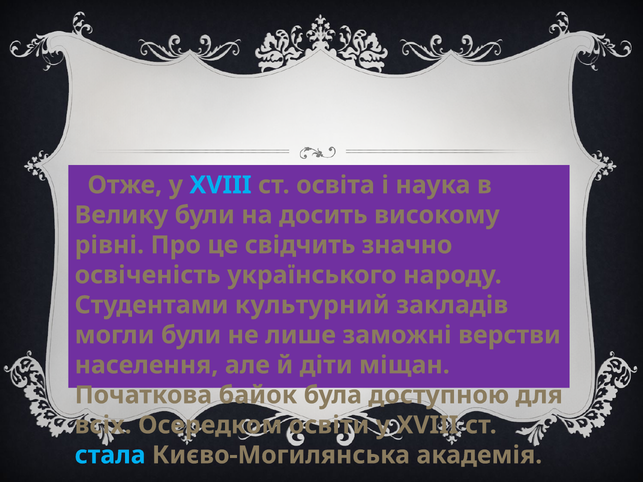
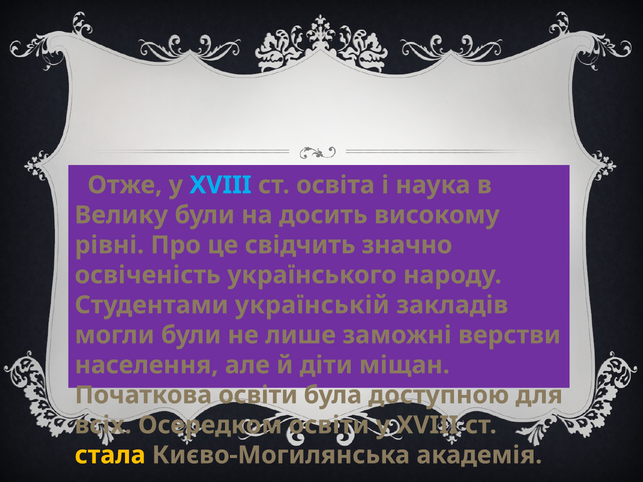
культурний: культурний -> українській
Початкова байок: байок -> освіти
стала colour: light blue -> yellow
